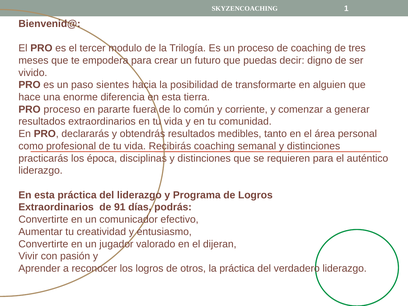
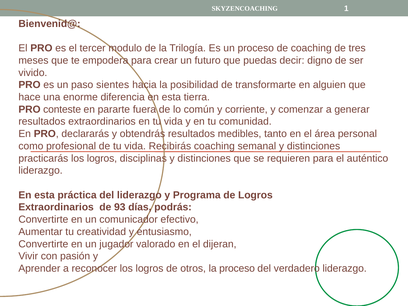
PRO proceso: proceso -> conteste
practicarás los época: época -> logros
91: 91 -> 93
la práctica: práctica -> proceso
